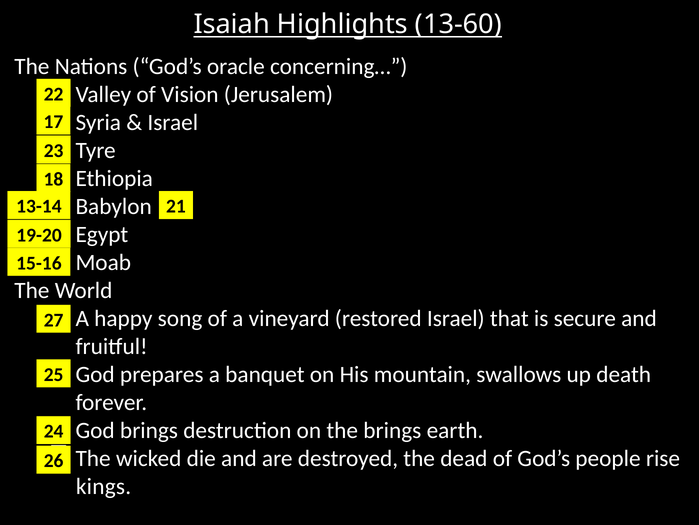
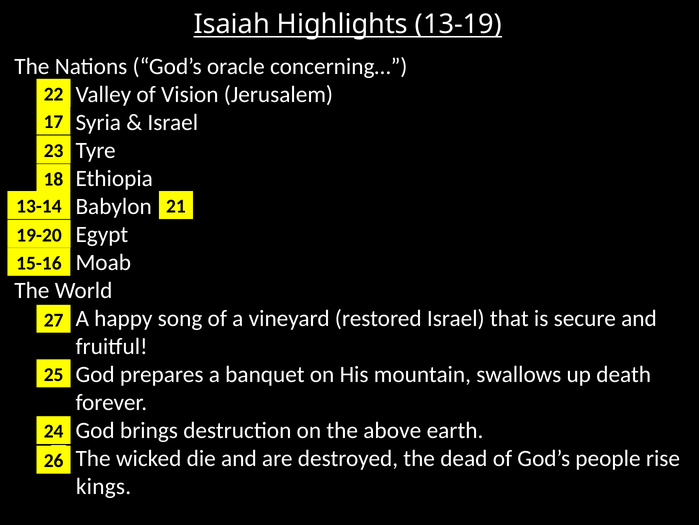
13-60: 13-60 -> 13-19
the brings: brings -> above
